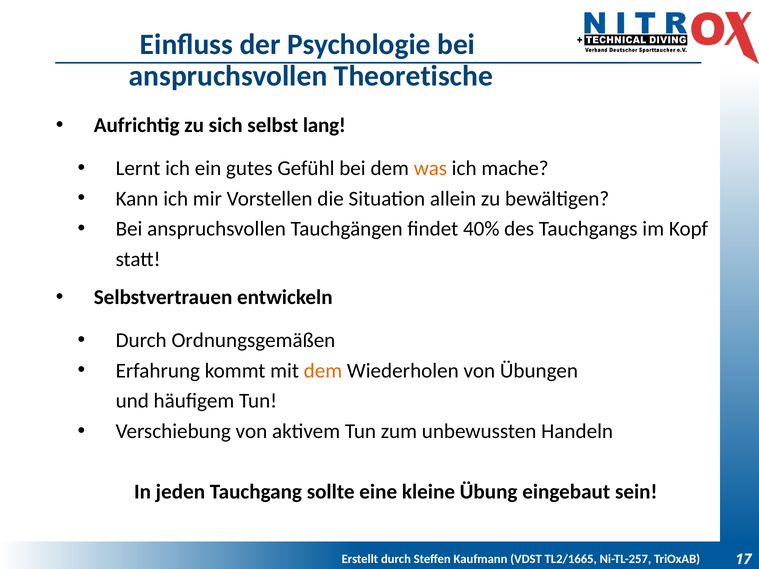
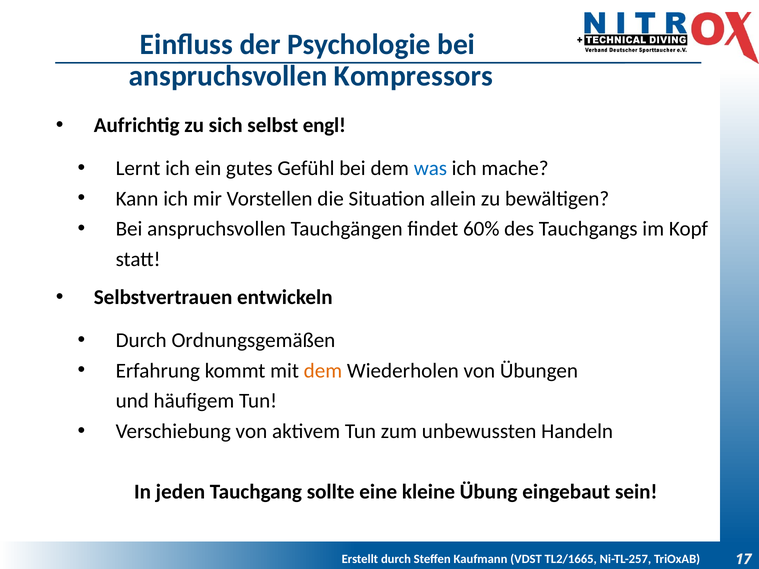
Theoretische: Theoretische -> Kompressors
lang: lang -> engl
was colour: orange -> blue
40%: 40% -> 60%
